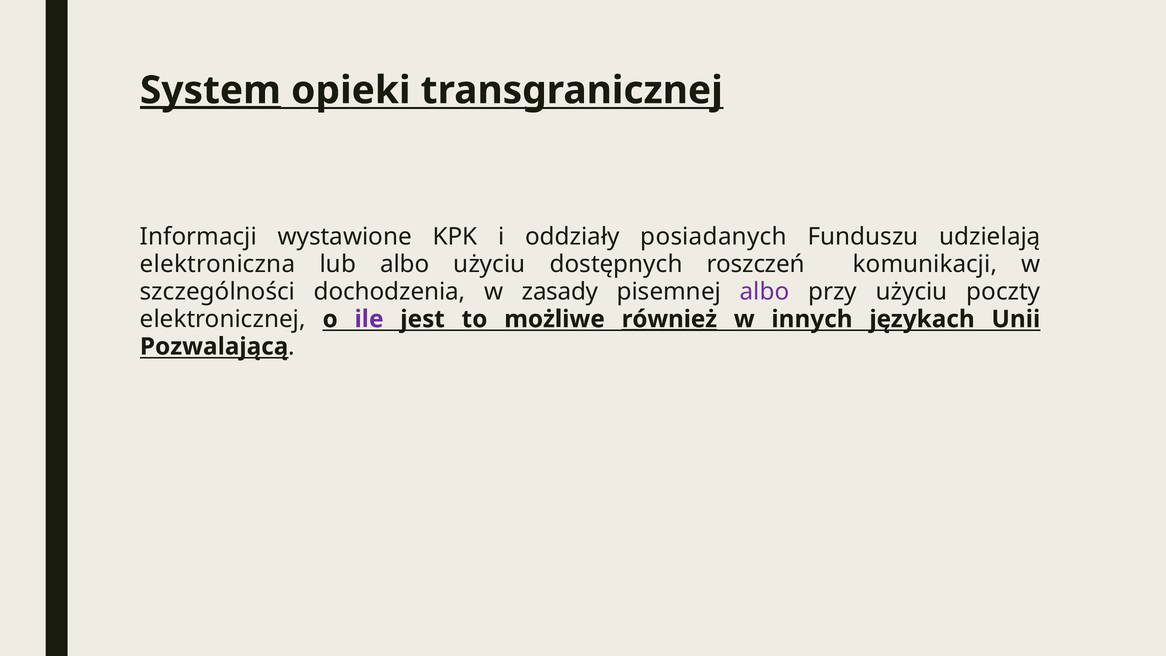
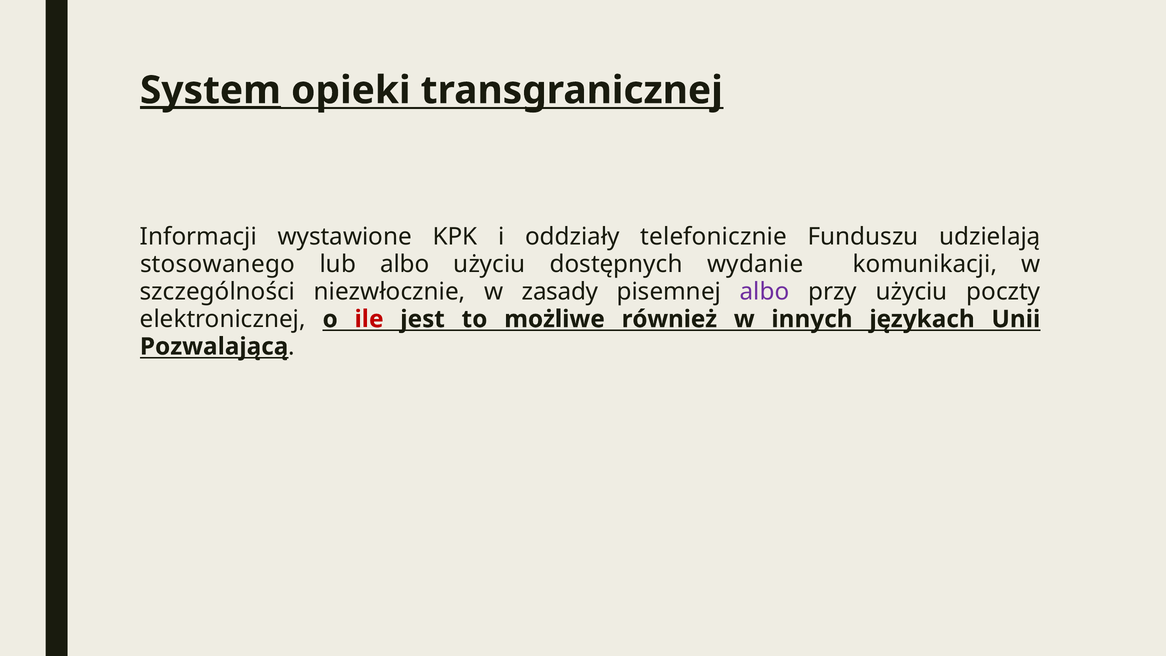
posiadanych: posiadanych -> telefonicznie
elektroniczna: elektroniczna -> stosowanego
roszczeń: roszczeń -> wydanie
dochodzenia: dochodzenia -> niezwłocznie
ile colour: purple -> red
również underline: present -> none
